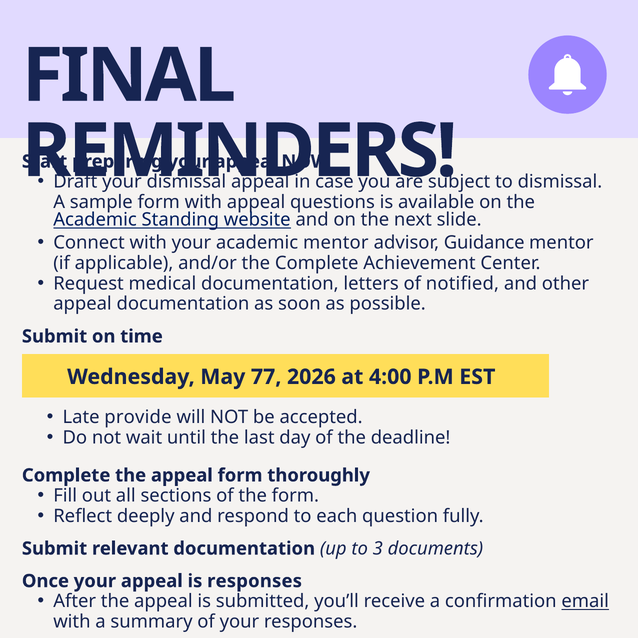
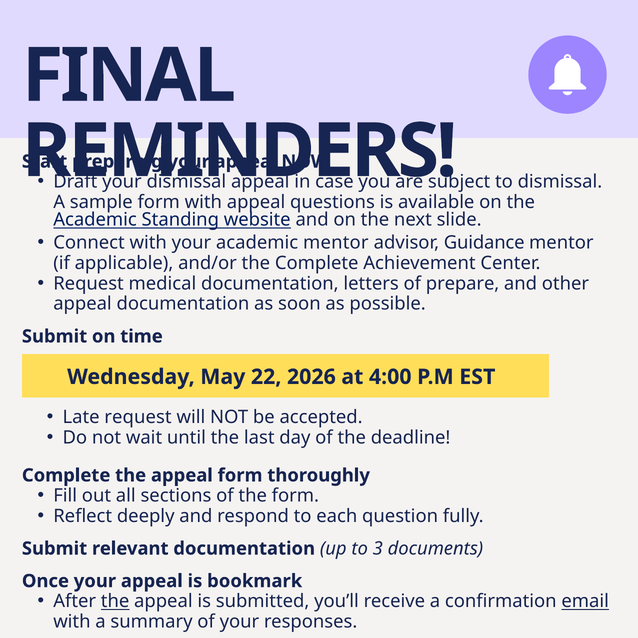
notified: notified -> prepare
77: 77 -> 22
Late provide: provide -> request
is responses: responses -> bookmark
the at (115, 601) underline: none -> present
